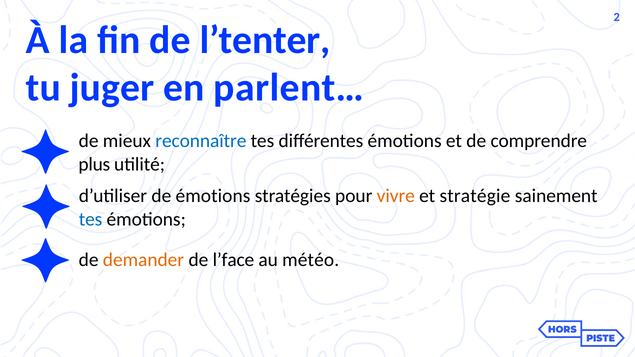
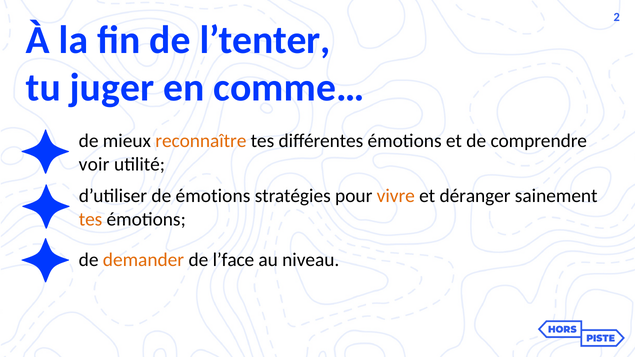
parlent…: parlent… -> comme…
reconnaître colour: blue -> orange
plus: plus -> voir
stratégie: stratégie -> déranger
tes at (91, 219) colour: blue -> orange
météo: météo -> niveau
